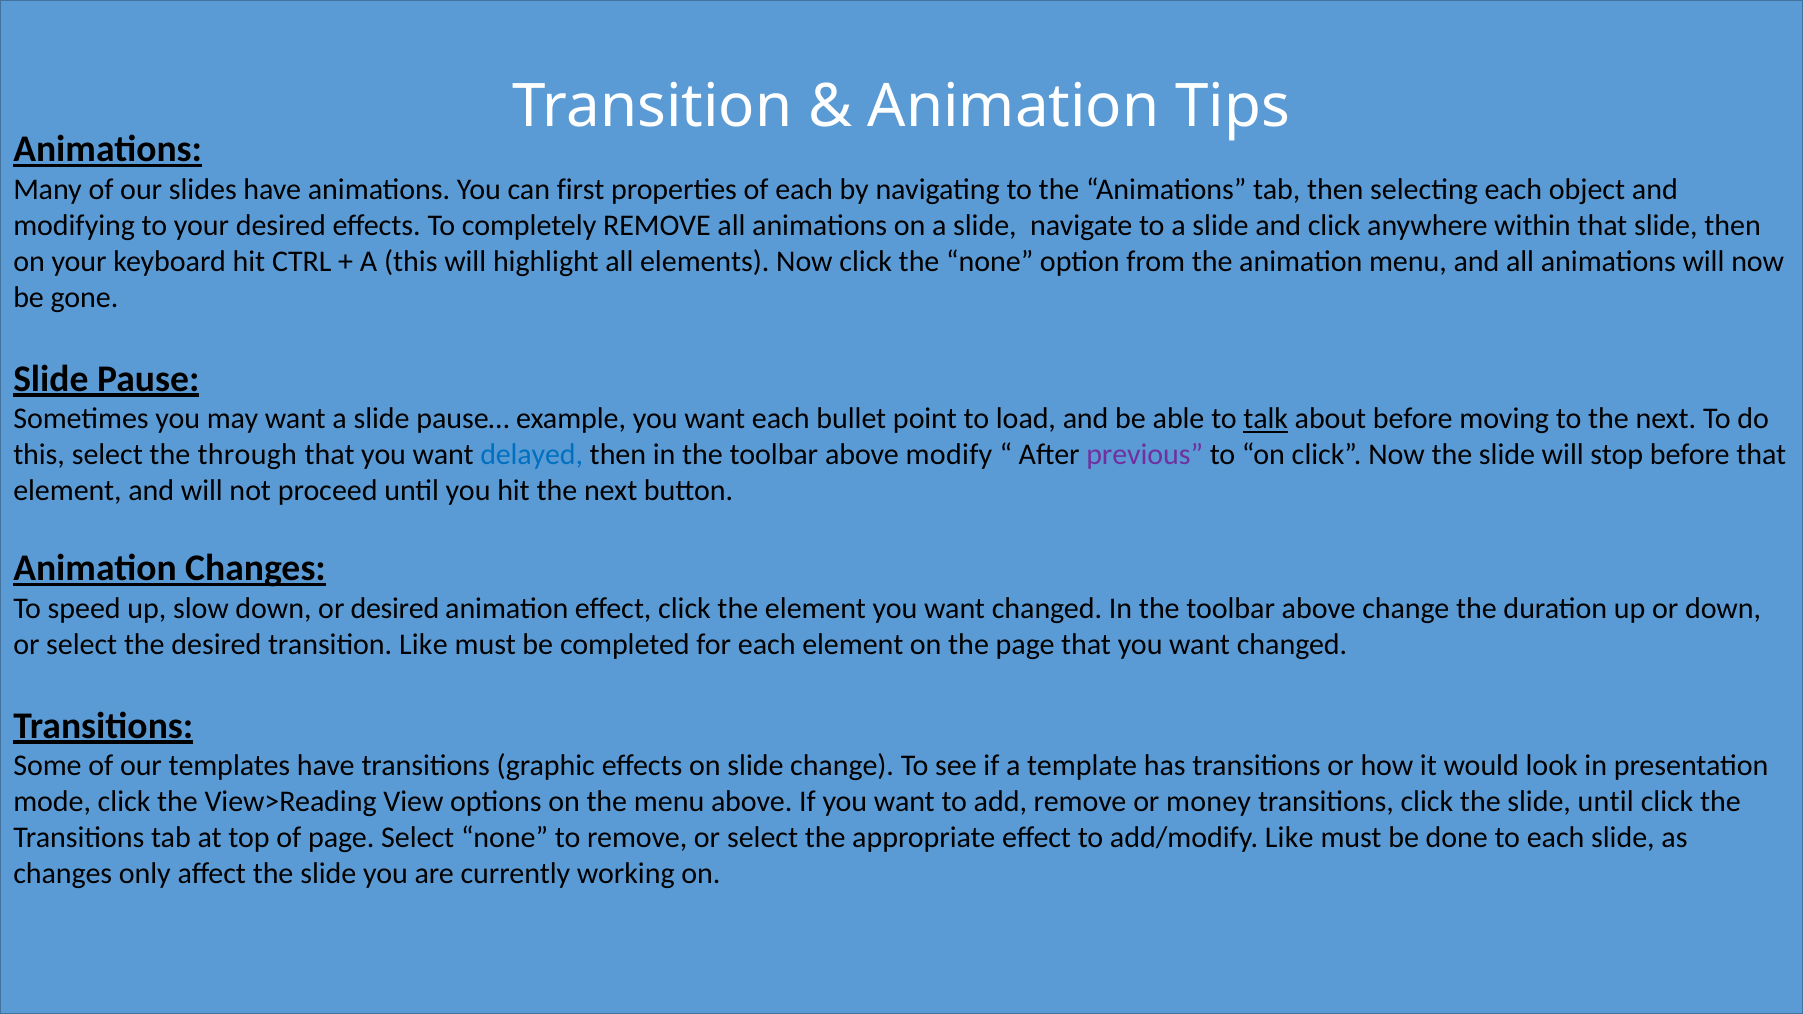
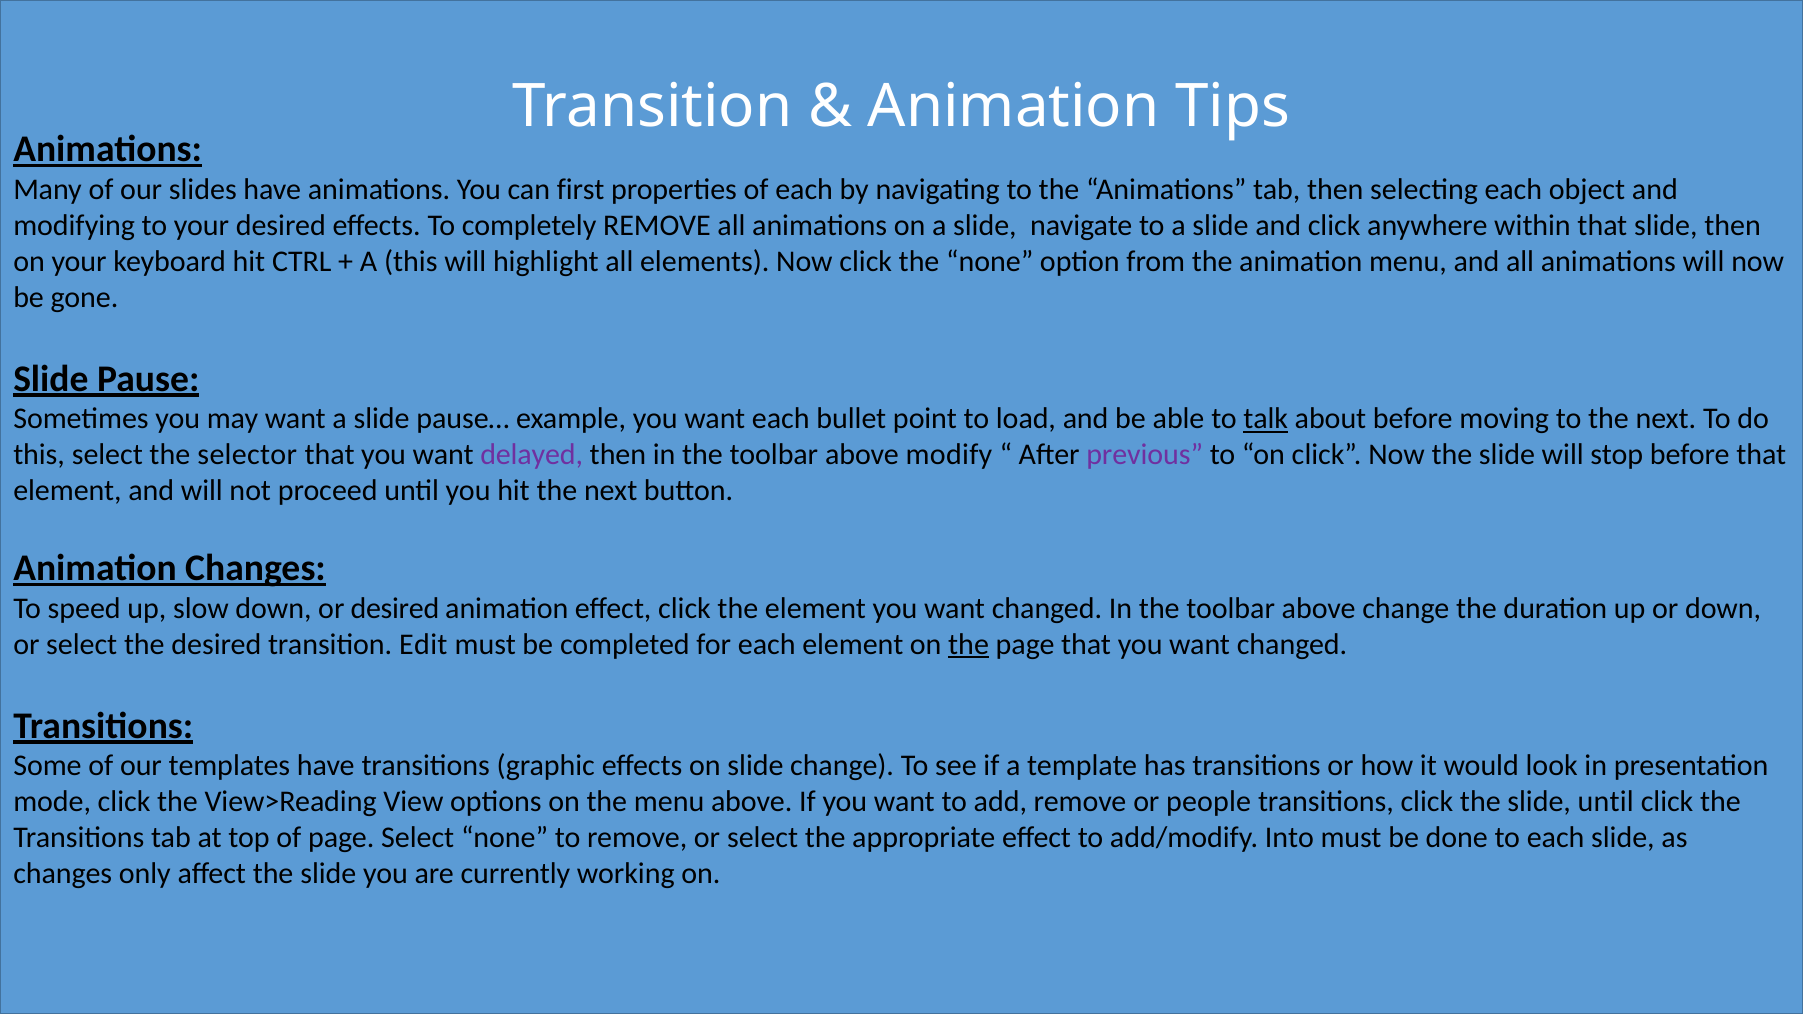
through: through -> selector
delayed colour: blue -> purple
transition Like: Like -> Edit
the at (969, 644) underline: none -> present
money: money -> people
add/modify Like: Like -> Into
